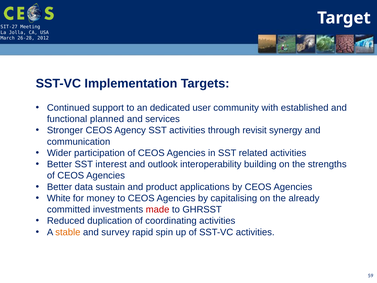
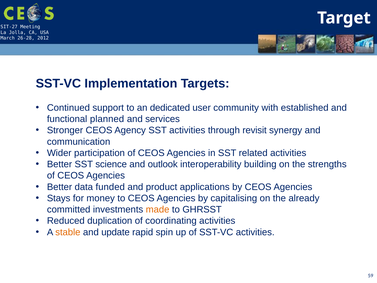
interest: interest -> science
sustain: sustain -> funded
White: White -> Stays
made colour: red -> orange
survey: survey -> update
